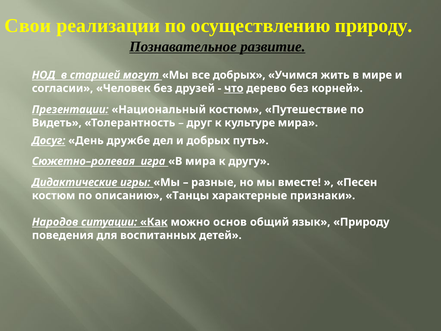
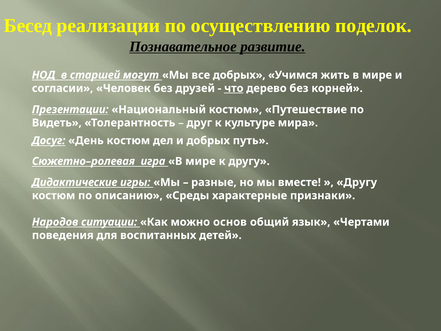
Свои: Свои -> Бесед
осуществлению природу: природу -> поделок
День дружбе: дружбе -> костюм
игра В мира: мира -> мире
Песен at (357, 182): Песен -> Другу
Танцы: Танцы -> Среды
Как underline: present -> none
язык Природу: Природу -> Чертами
